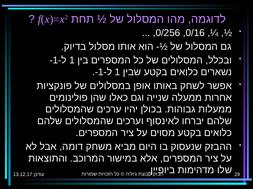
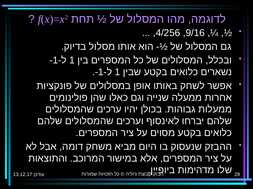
0/256: 0/256 -> 4/256
0/16: 0/16 -> 9/16
